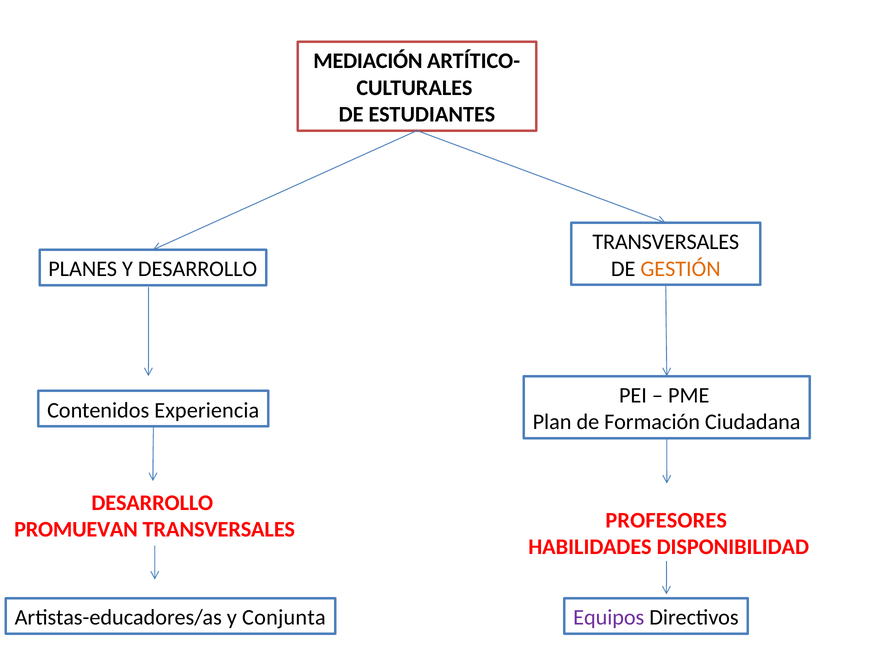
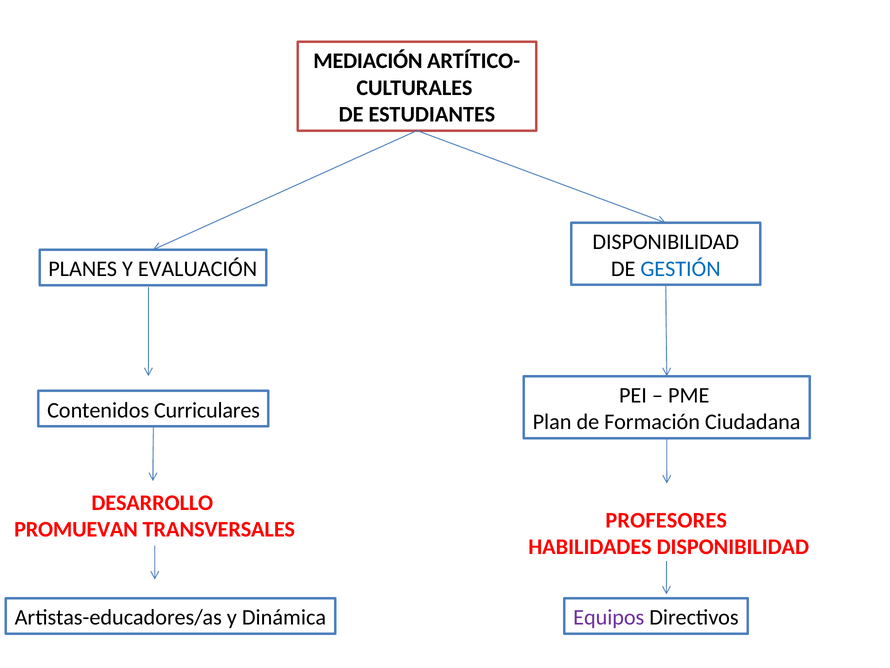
TRANSVERSALES at (666, 242): TRANSVERSALES -> DISPONIBILIDAD
GESTIÓN colour: orange -> blue
Y DESARROLLO: DESARROLLO -> EVALUACIÓN
Experiencia: Experiencia -> Curriculares
Conjunta: Conjunta -> Dinámica
